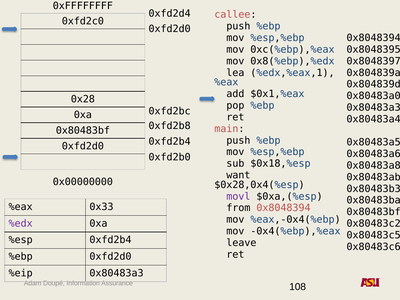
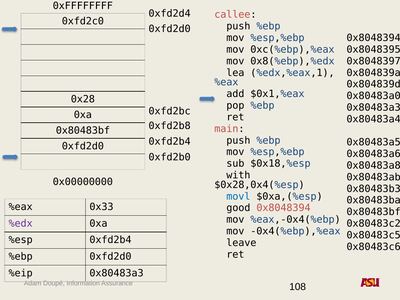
want: want -> with
movl colour: purple -> blue
from: from -> good
